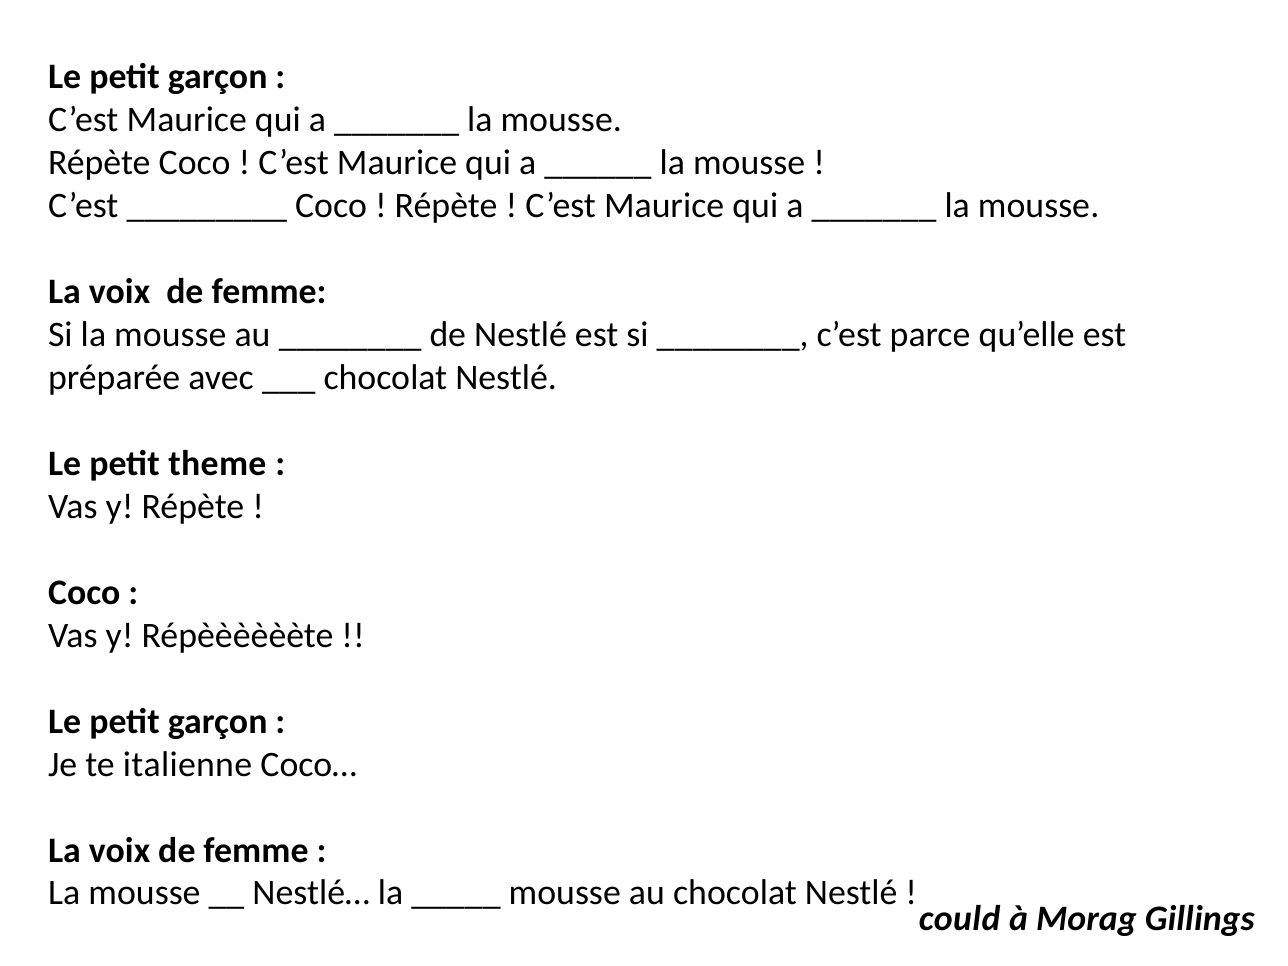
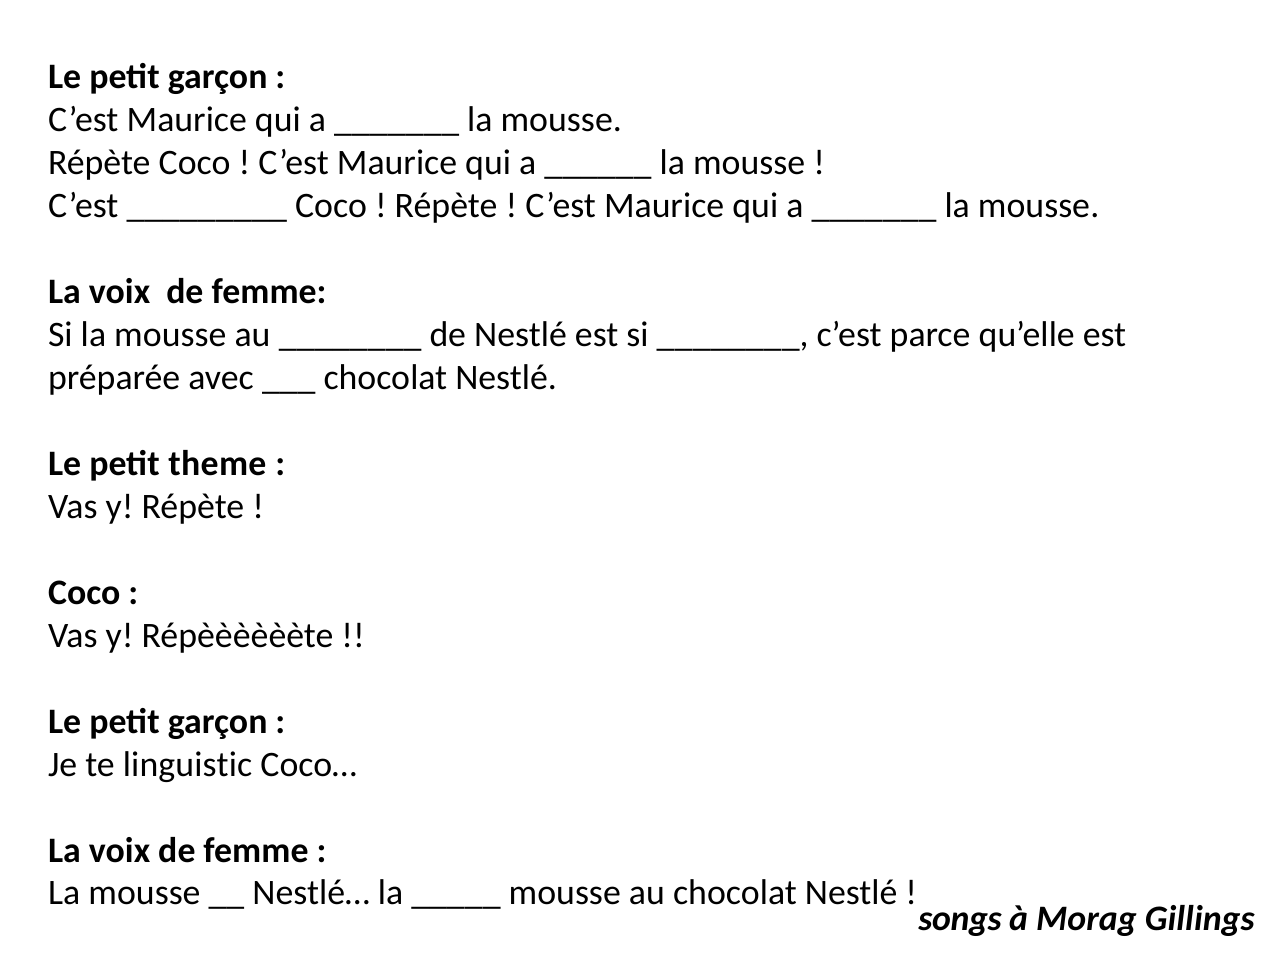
italienne: italienne -> linguistic
could: could -> songs
